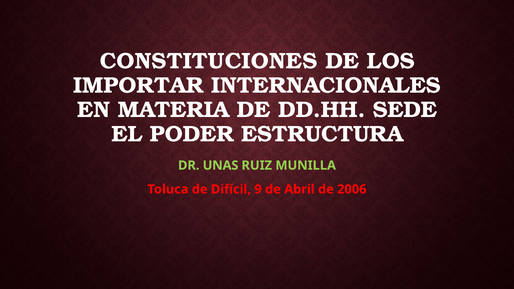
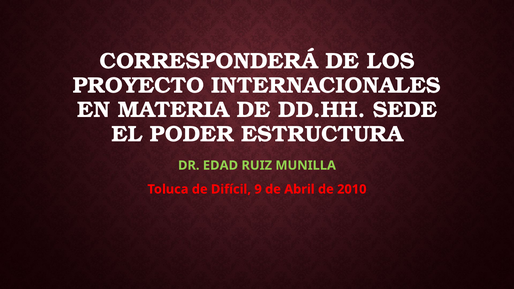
CONSTITUCIONES: CONSTITUCIONES -> CORRESPONDERÁ
IMPORTAR: IMPORTAR -> PROYECTO
UNAS: UNAS -> EDAD
2006: 2006 -> 2010
